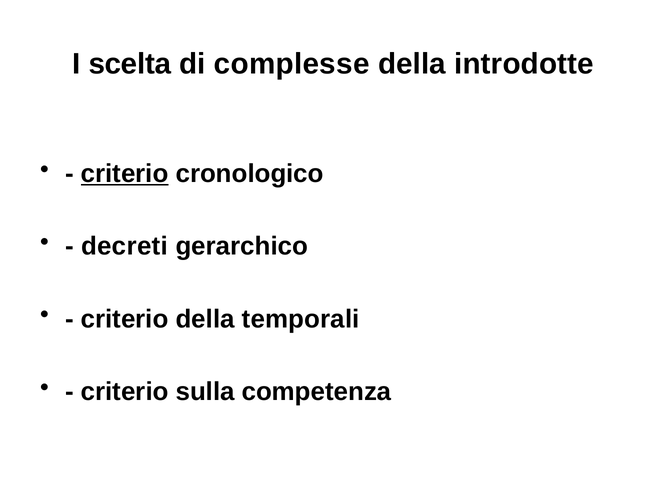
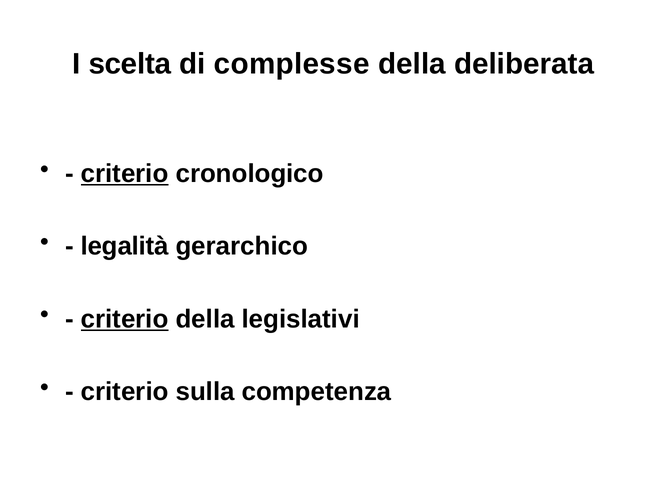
introdotte: introdotte -> deliberata
decreti: decreti -> legalità
criterio at (125, 319) underline: none -> present
temporali: temporali -> legislativi
